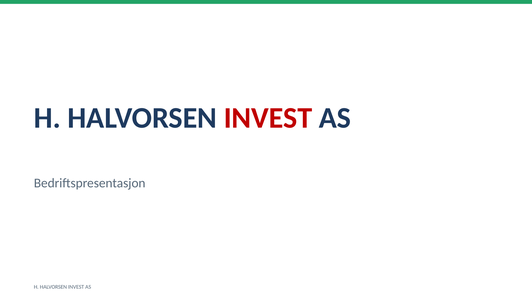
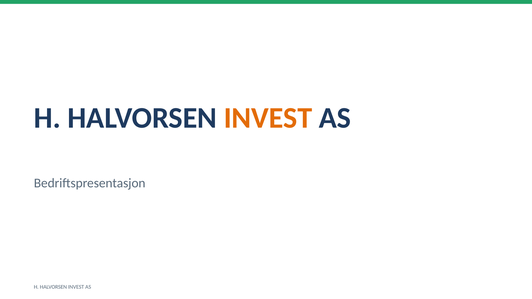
INVEST at (268, 118) colour: red -> orange
